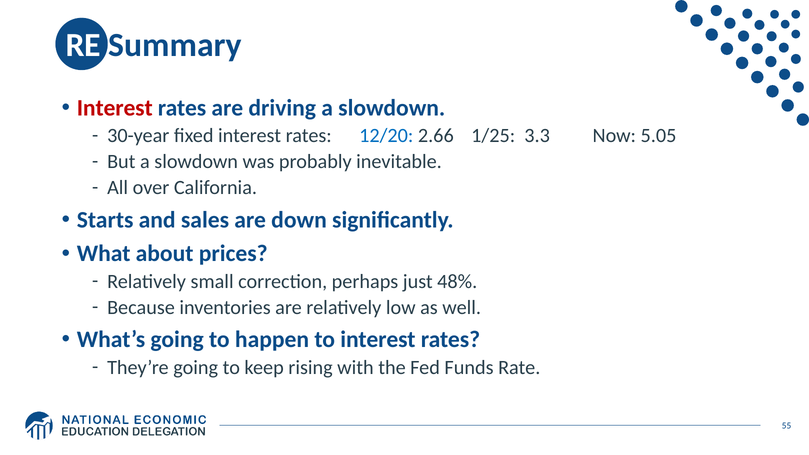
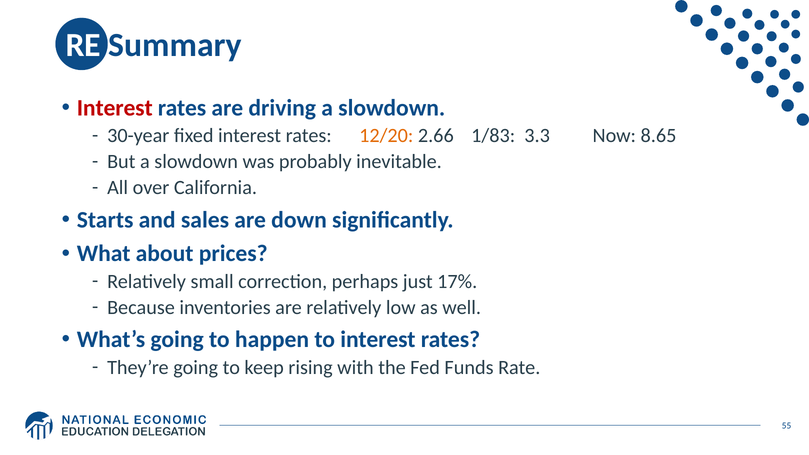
12/20 colour: blue -> orange
1/25: 1/25 -> 1/83
5.05: 5.05 -> 8.65
48%: 48% -> 17%
